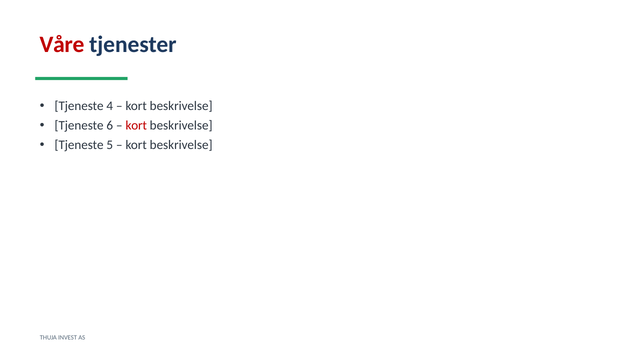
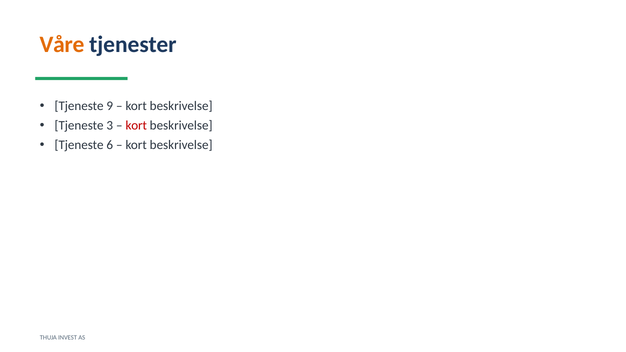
Våre colour: red -> orange
4: 4 -> 9
6: 6 -> 3
5: 5 -> 6
